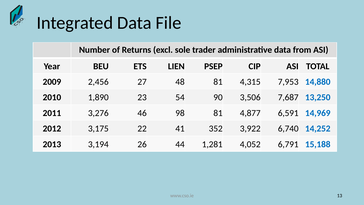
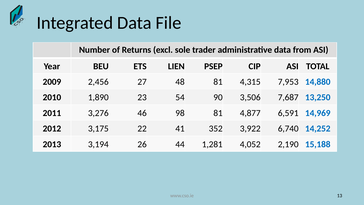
6,791: 6,791 -> 2,190
